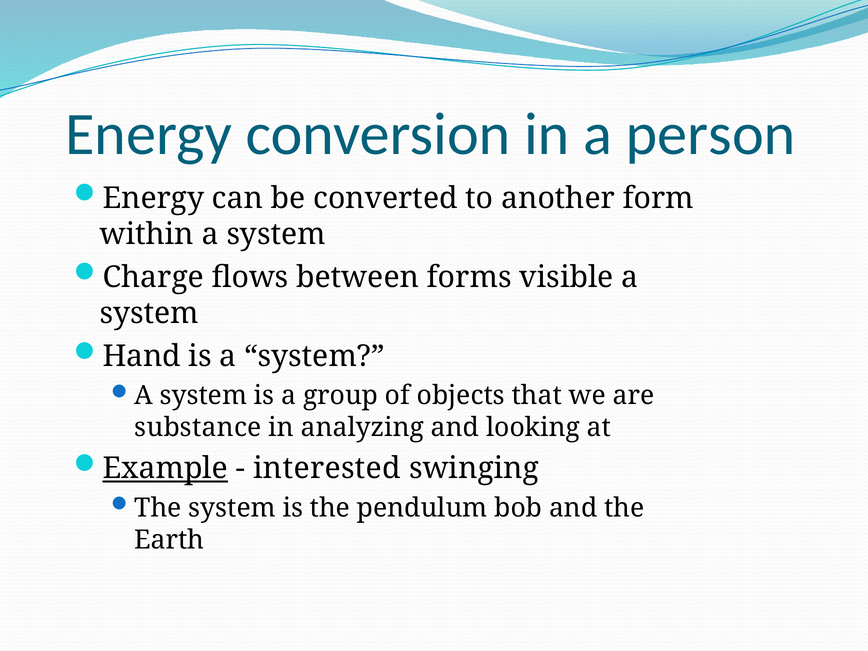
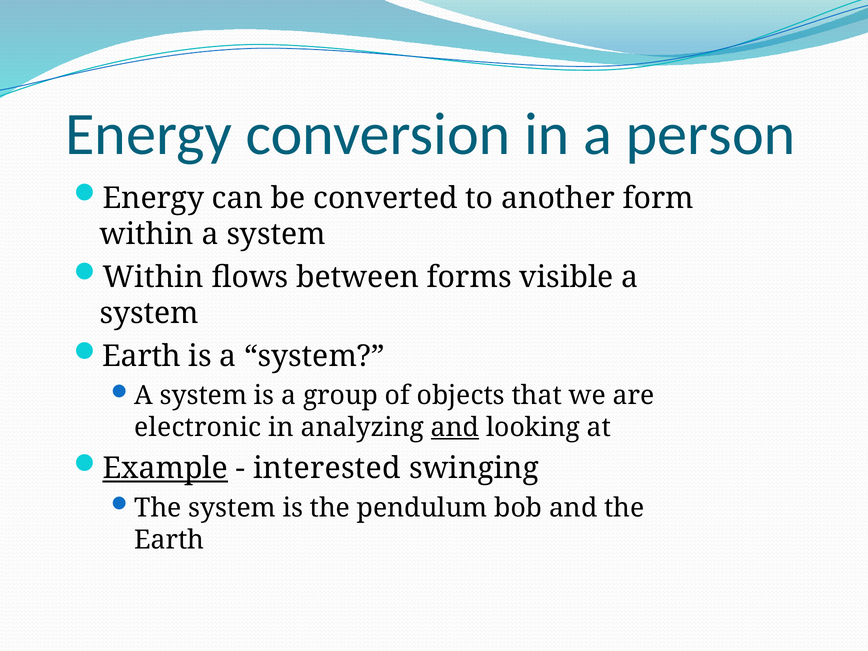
Charge at (153, 277): Charge -> Within
Hand at (142, 356): Hand -> Earth
substance: substance -> electronic
and at (455, 428) underline: none -> present
